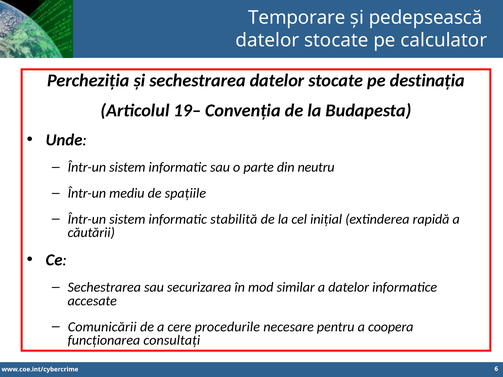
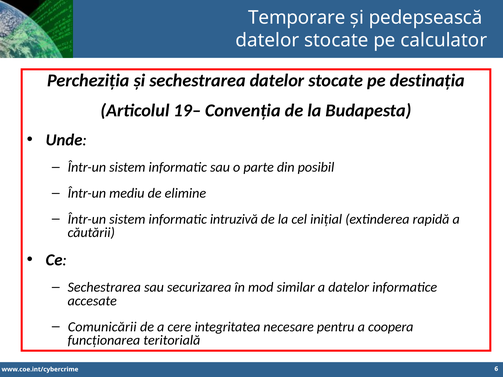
neutru: neutru -> posibil
spațiile: spațiile -> elimine
stabilită: stabilită -> intruzivă
procedurile: procedurile -> integritatea
consultați: consultați -> teritorială
